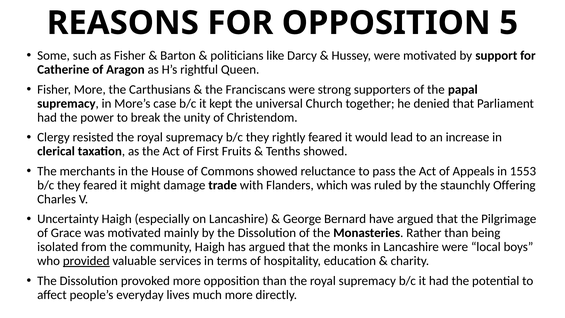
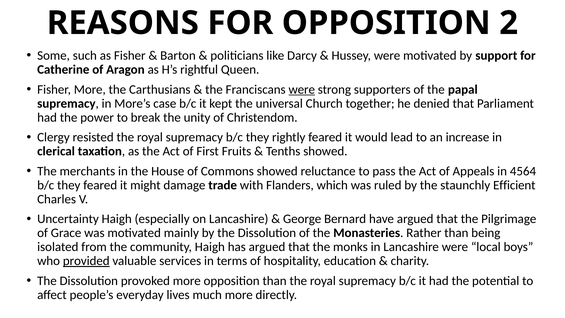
5: 5 -> 2
were at (302, 89) underline: none -> present
1553: 1553 -> 4564
Offering: Offering -> Efficient
